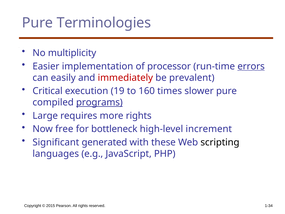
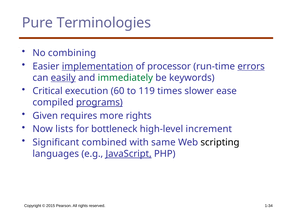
multiplicity: multiplicity -> combining
implementation underline: none -> present
easily underline: none -> present
immediately colour: red -> green
prevalent: prevalent -> keywords
19: 19 -> 60
160: 160 -> 119
slower pure: pure -> ease
Large: Large -> Given
free: free -> lists
generated: generated -> combined
these: these -> same
JavaScript underline: none -> present
